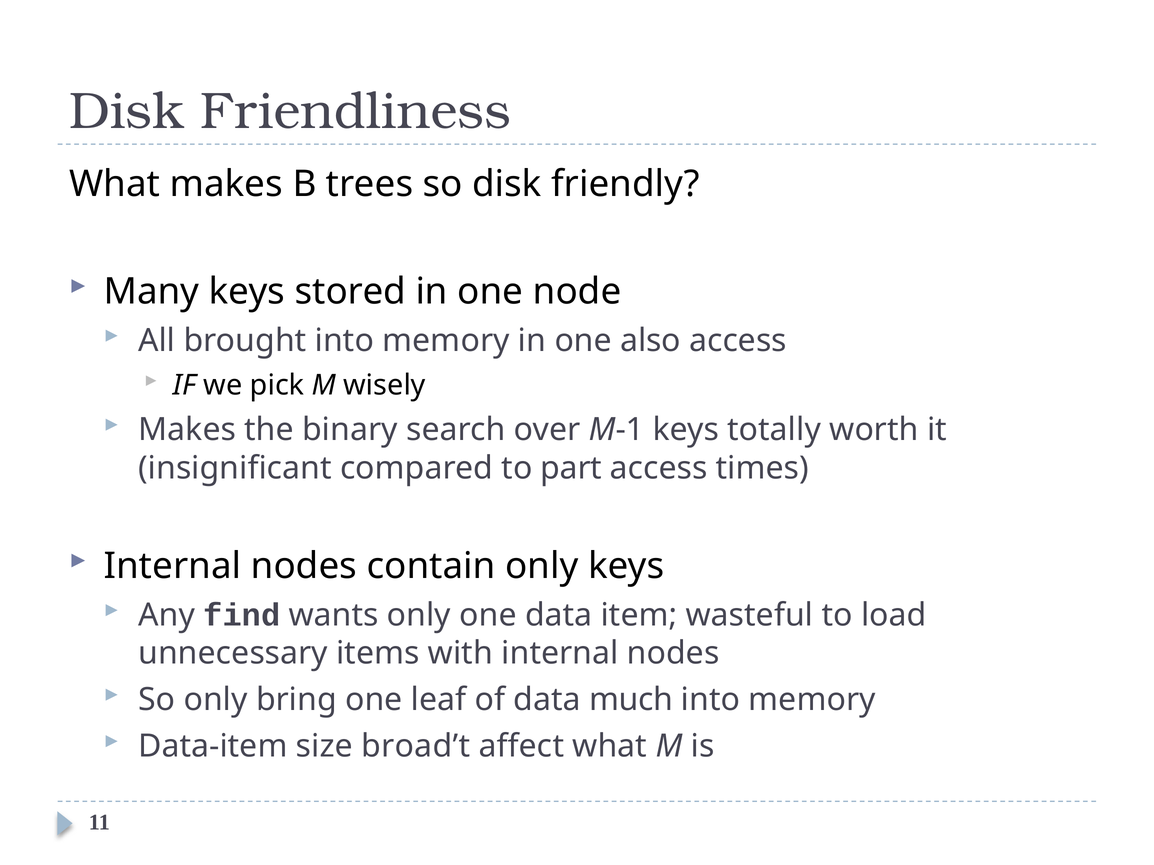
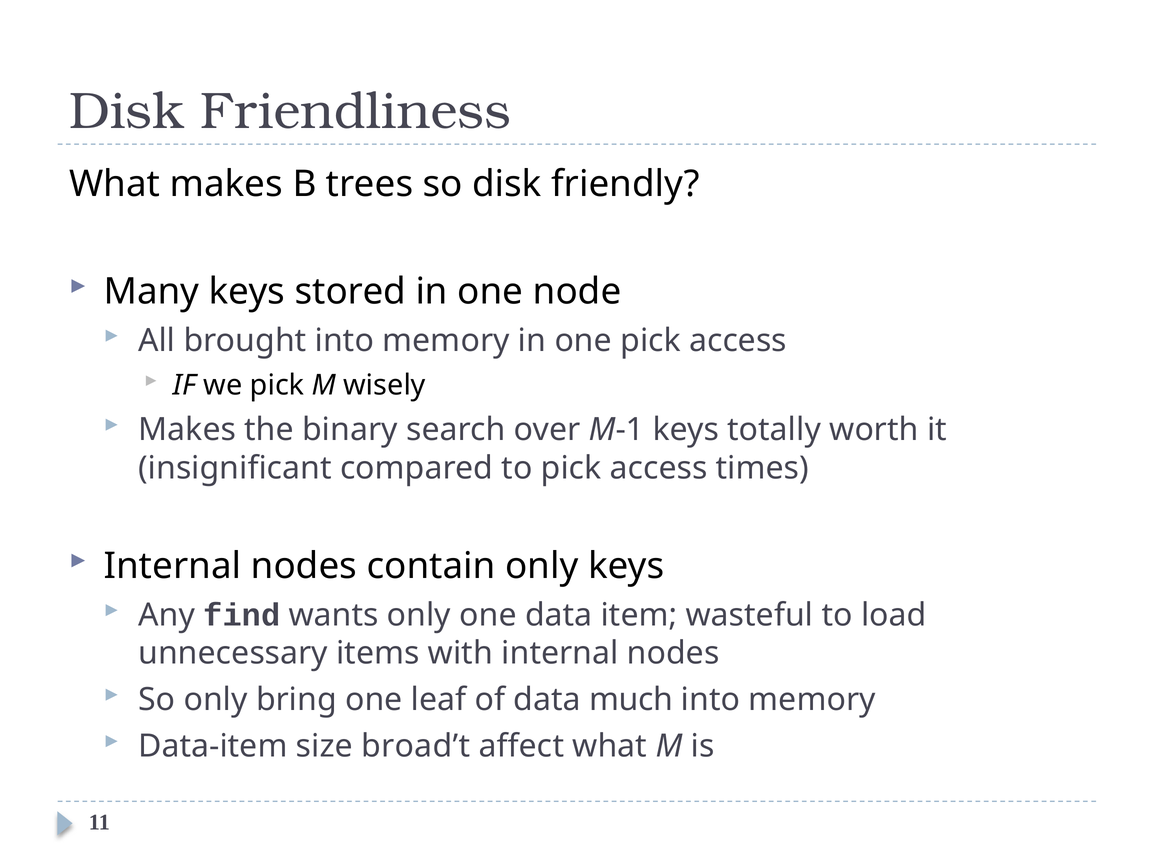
one also: also -> pick
to part: part -> pick
